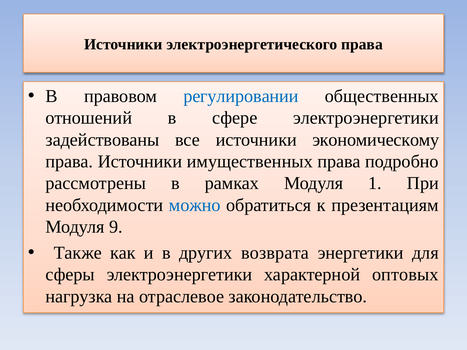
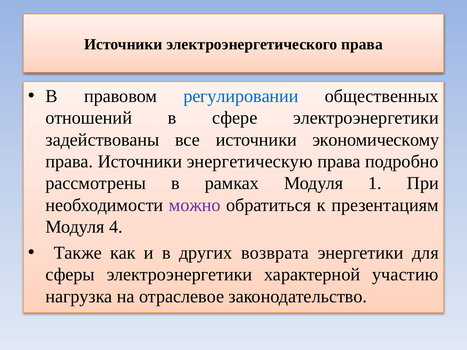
имущественных: имущественных -> энергетическую
можно colour: blue -> purple
9: 9 -> 4
оптовых: оптовых -> участию
